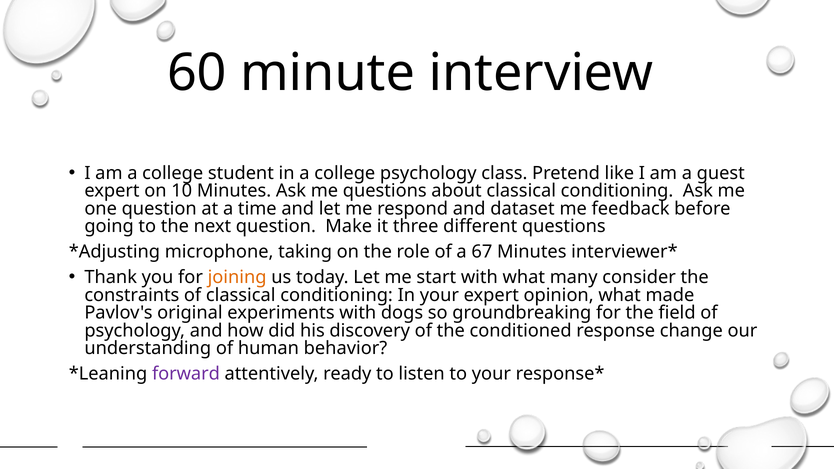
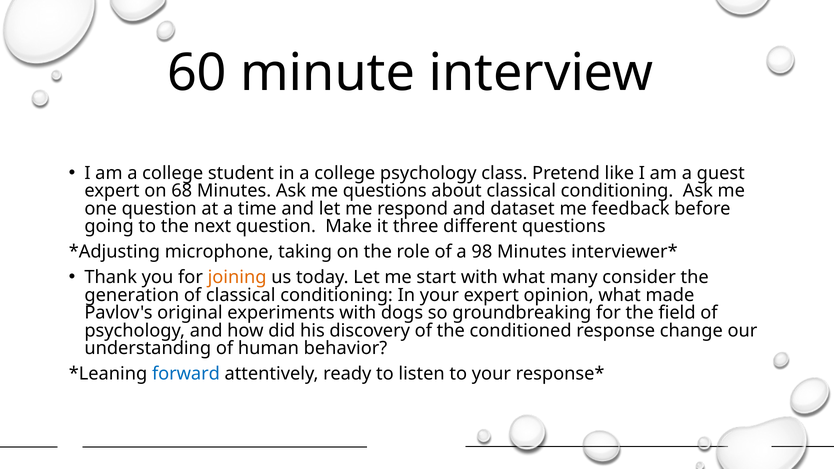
10: 10 -> 68
67: 67 -> 98
constraints: constraints -> generation
forward colour: purple -> blue
